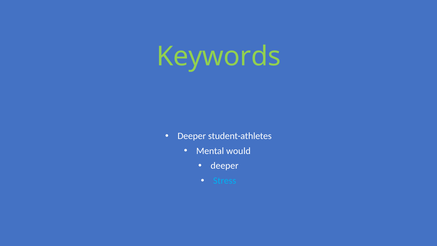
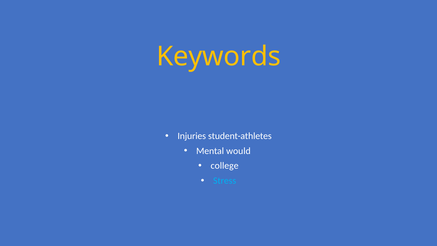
Keywords colour: light green -> yellow
Deeper at (192, 136): Deeper -> Injuries
deeper at (225, 166): deeper -> college
